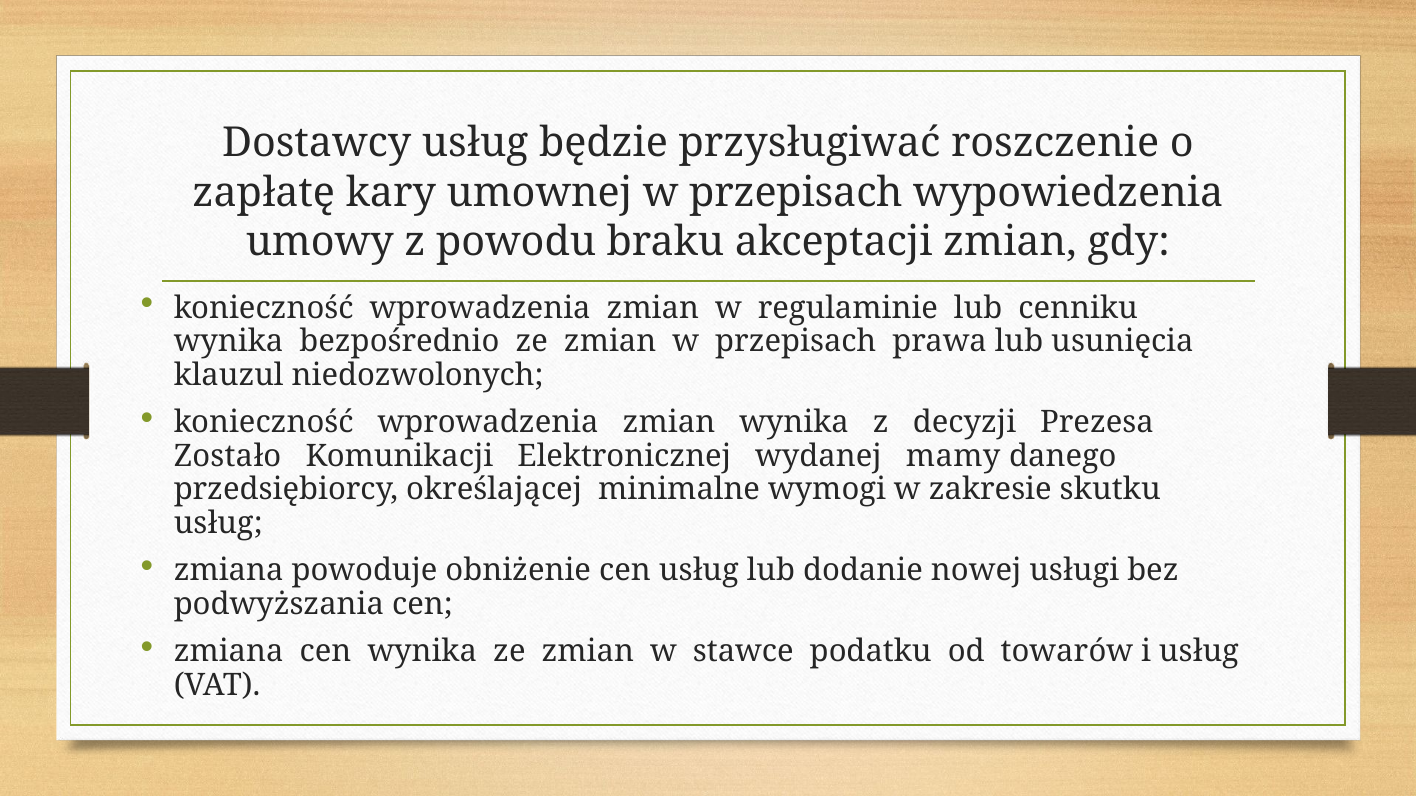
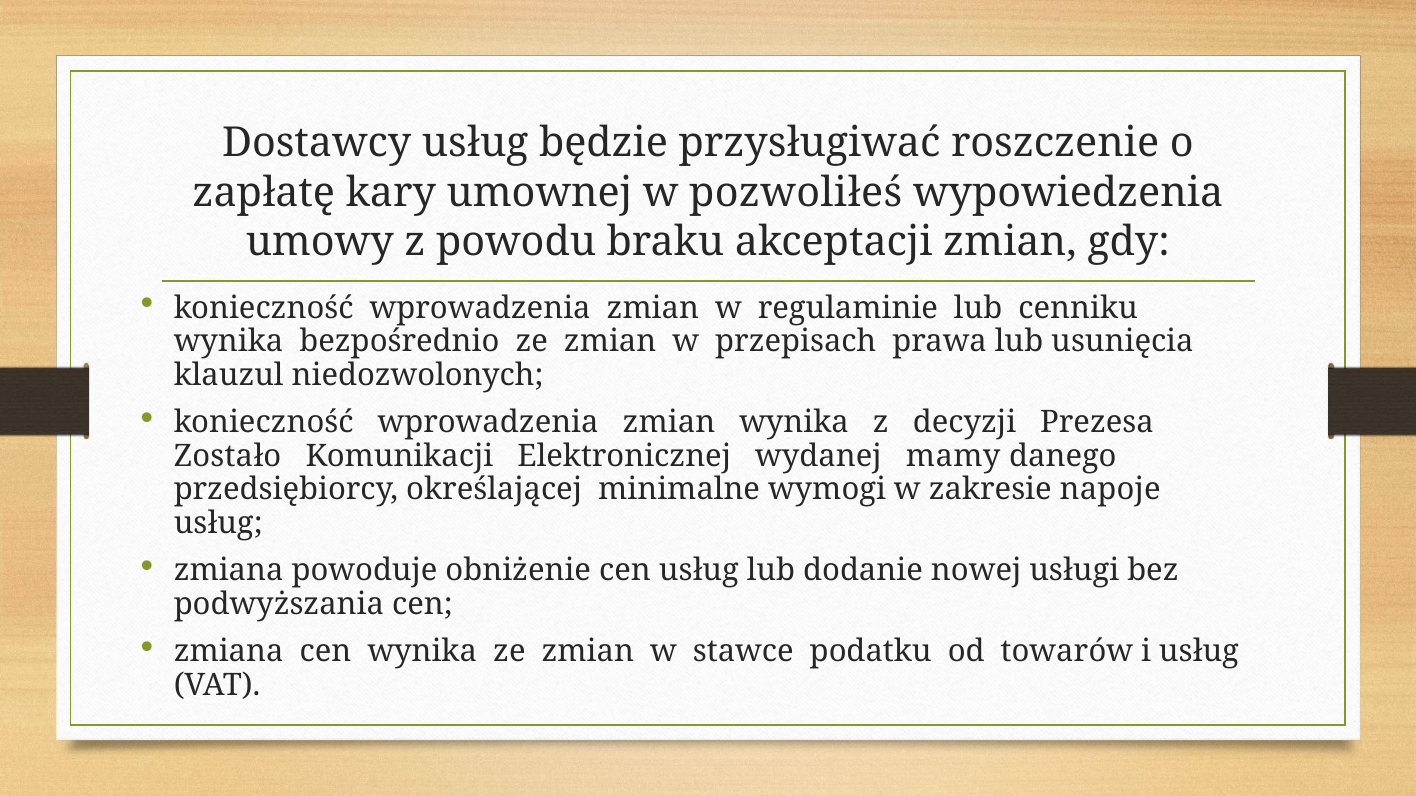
umownej w przepisach: przepisach -> pozwoliłeś
skutku: skutku -> napoje
